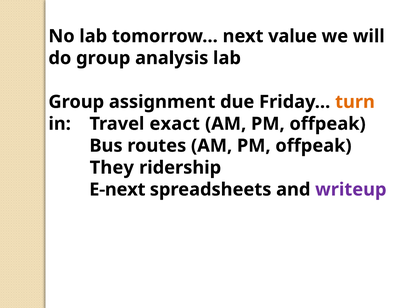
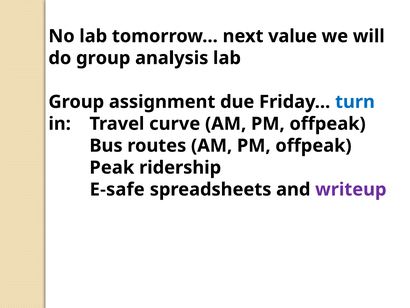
turn colour: orange -> blue
exact: exact -> curve
They: They -> Peak
E-next: E-next -> E-safe
